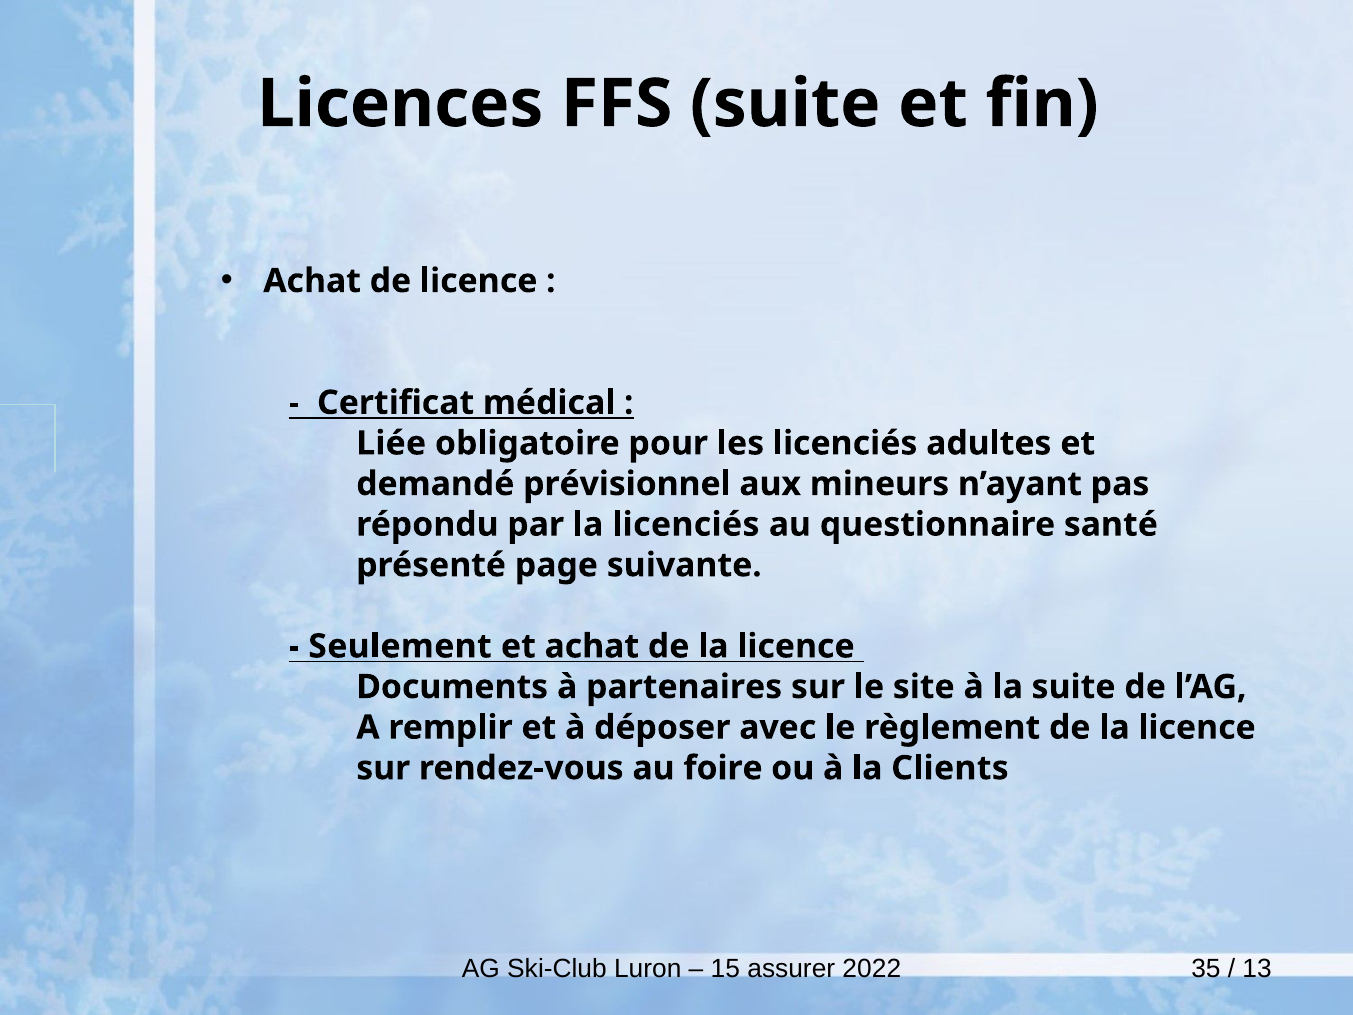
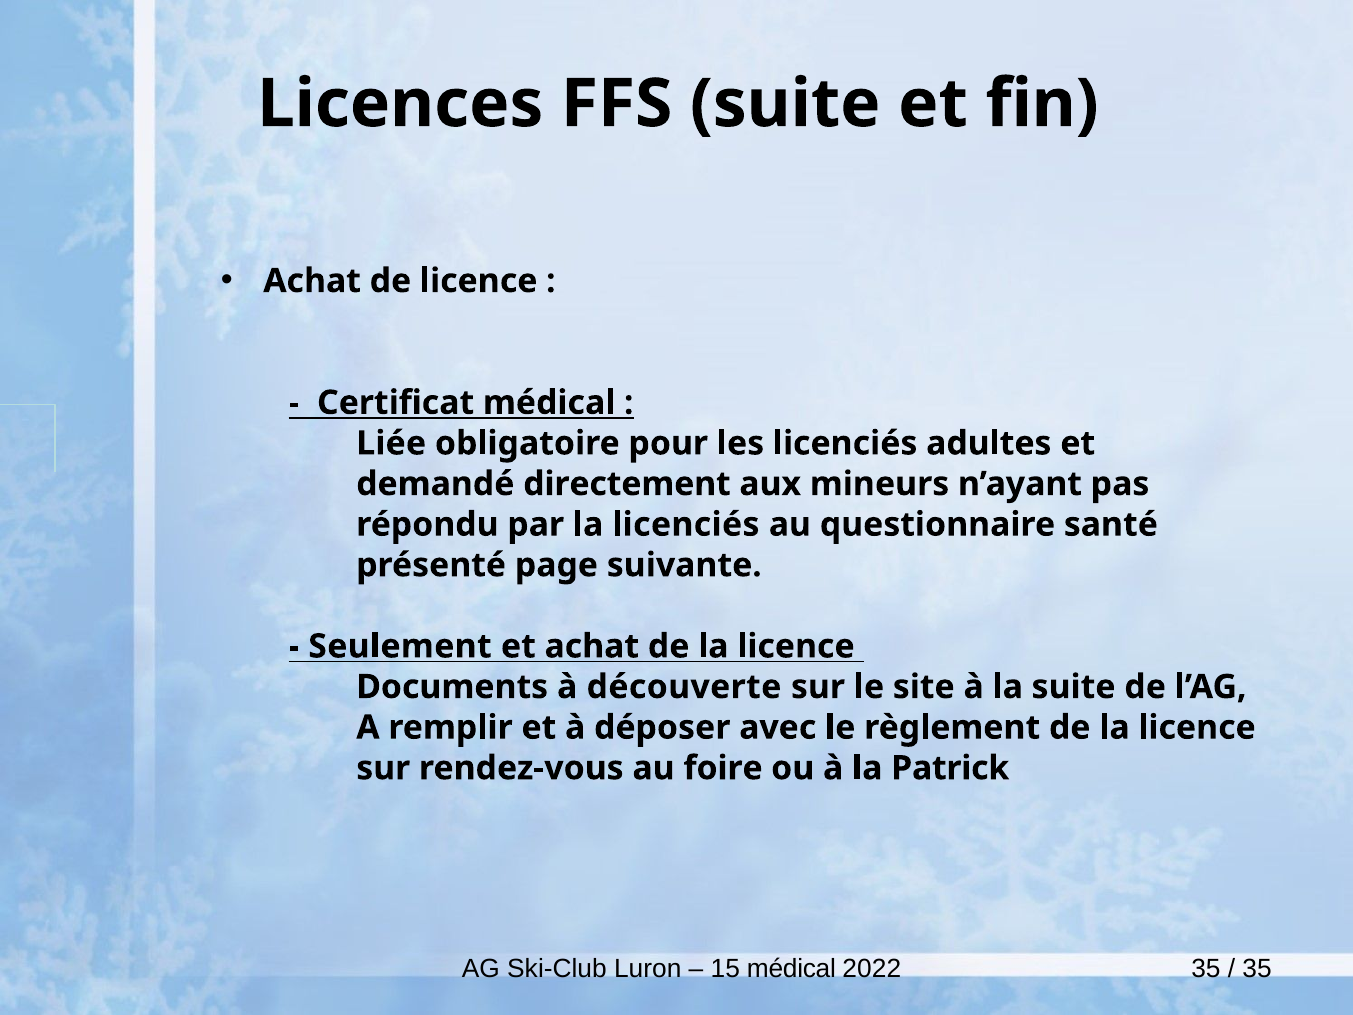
prévisionnel: prévisionnel -> directement
partenaires: partenaires -> découverte
Clients: Clients -> Patrick
15 assurer: assurer -> médical
13 at (1257, 969): 13 -> 35
